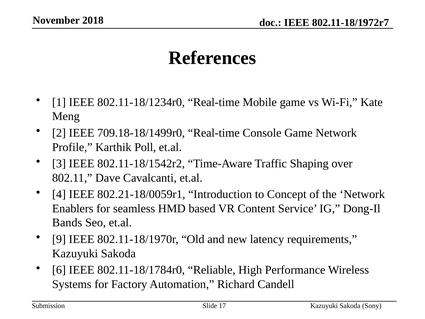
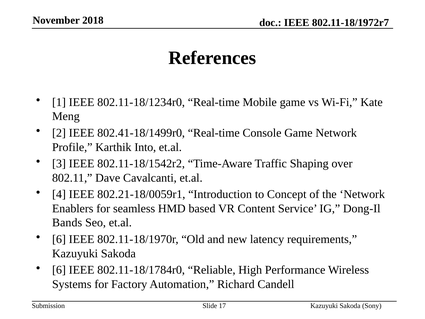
709.18-18/1499r0: 709.18-18/1499r0 -> 802.41-18/1499r0
Poll: Poll -> Into
9 at (59, 239): 9 -> 6
